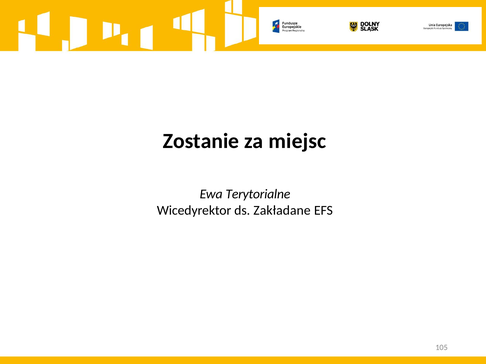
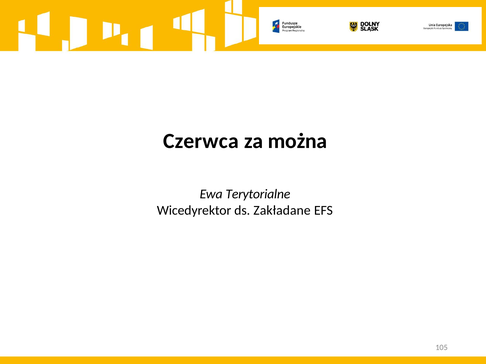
Zostanie: Zostanie -> Czerwca
miejsc: miejsc -> można
